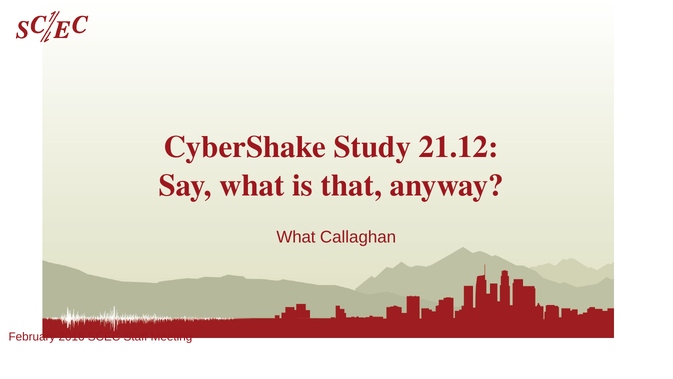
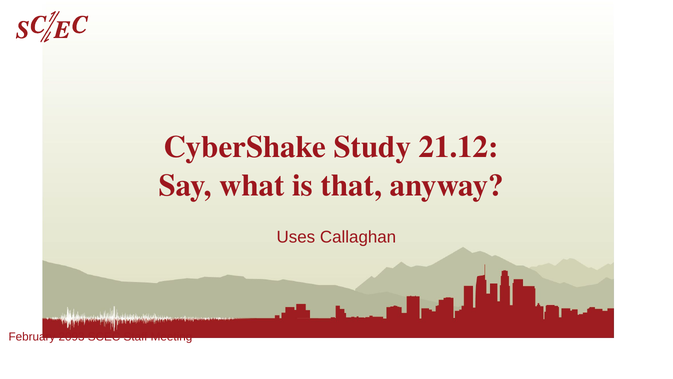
What at (296, 237): What -> Uses
2016: 2016 -> 2093
